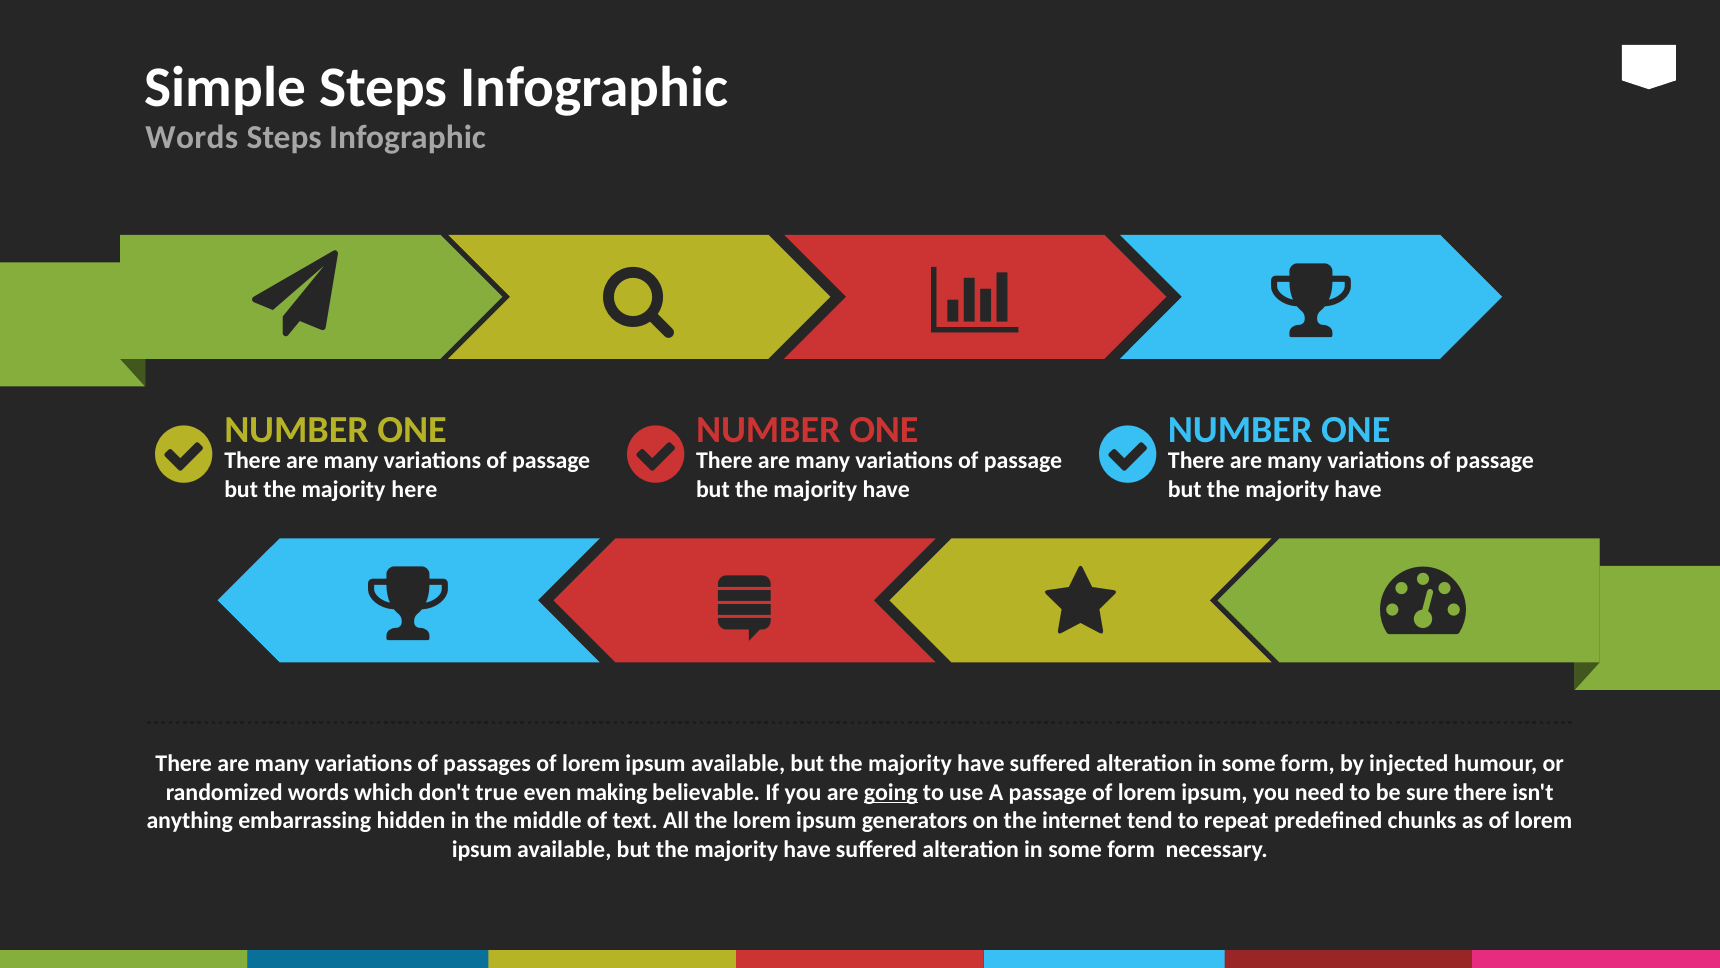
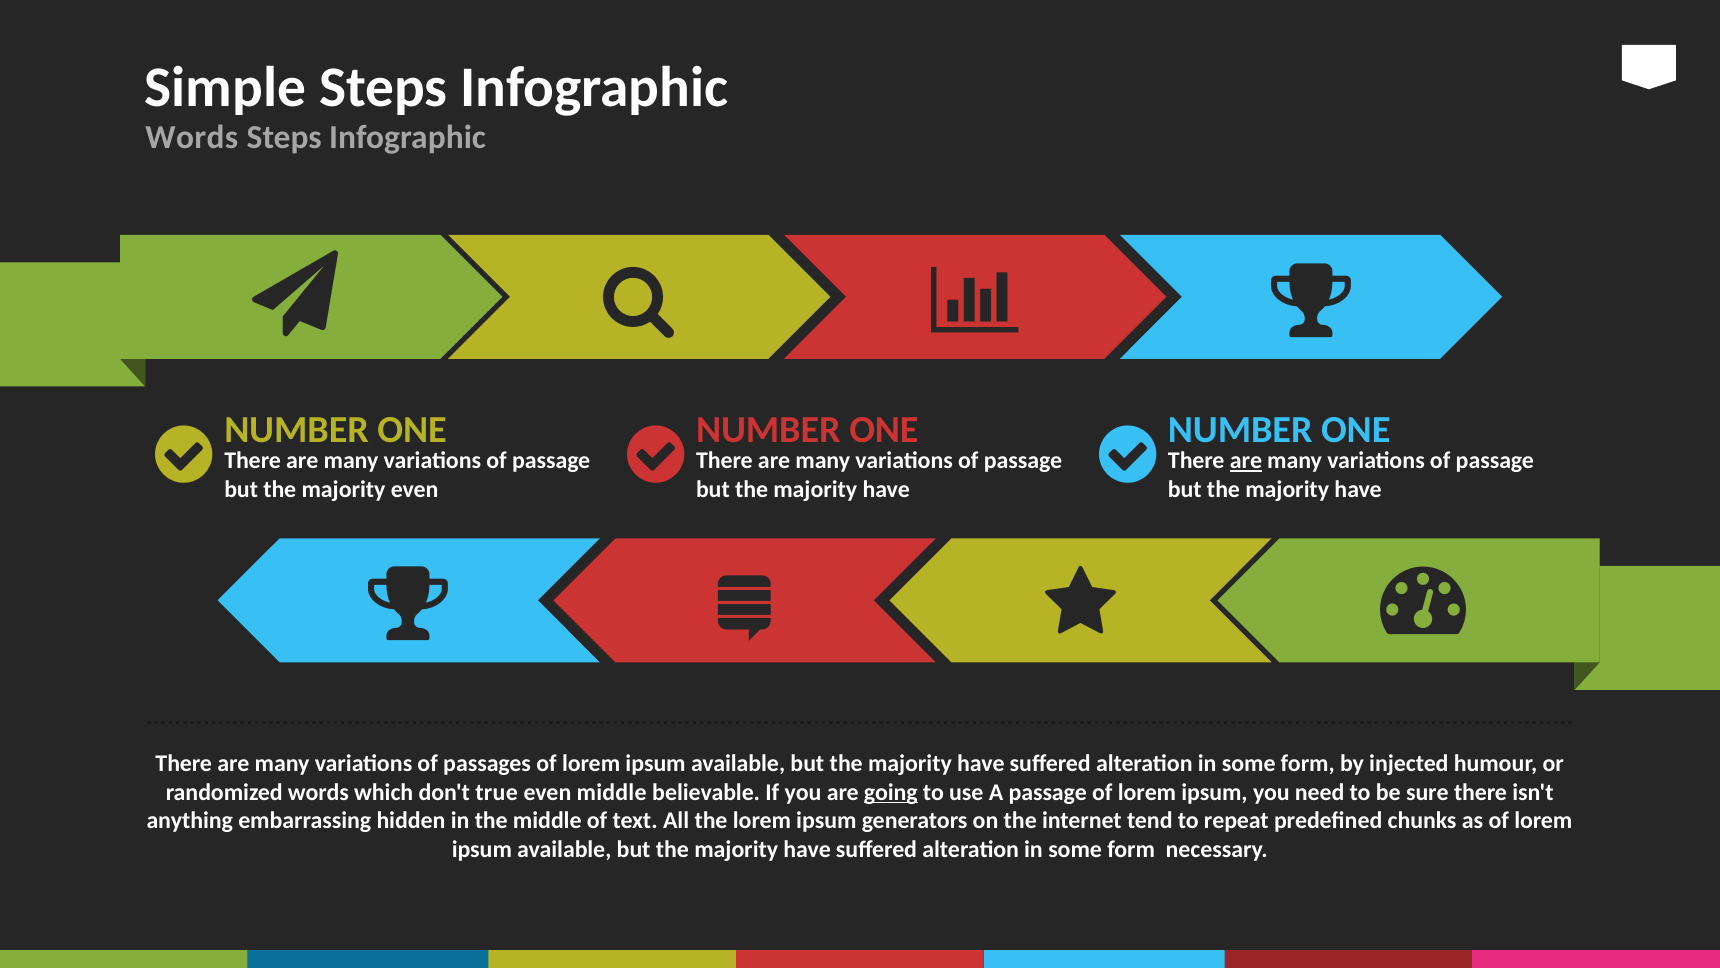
are at (1246, 460) underline: none -> present
majority here: here -> even
even making: making -> middle
